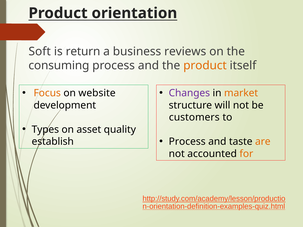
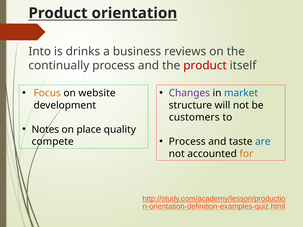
Soft: Soft -> Into
return: return -> drinks
consuming: consuming -> continually
product at (205, 66) colour: orange -> red
market colour: orange -> blue
Types: Types -> Notes
asset: asset -> place
are colour: orange -> blue
establish: establish -> compete
